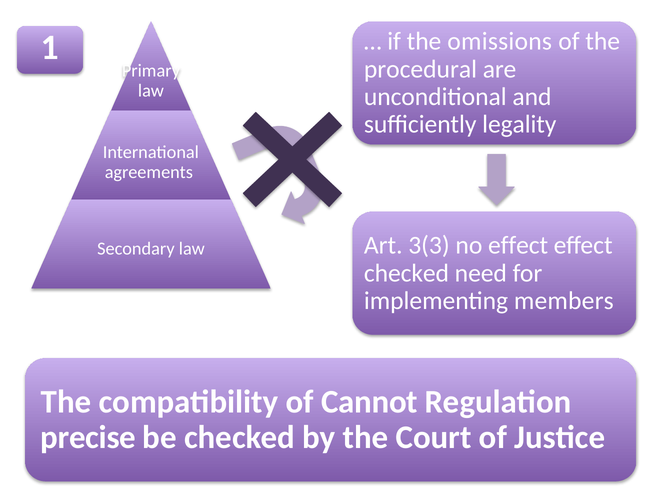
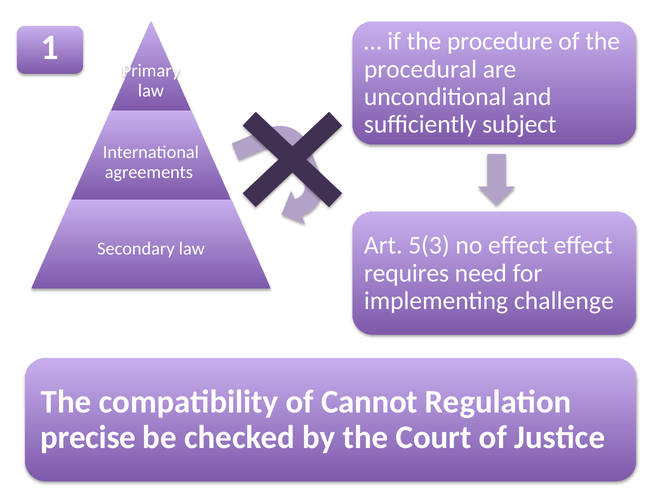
omissions: omissions -> procedure
legality: legality -> subject
3(3: 3(3 -> 5(3
checked at (406, 273): checked -> requires
members: members -> challenge
